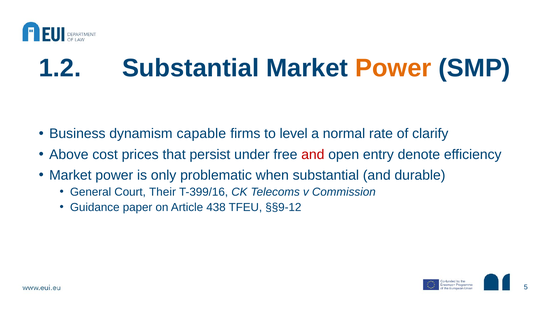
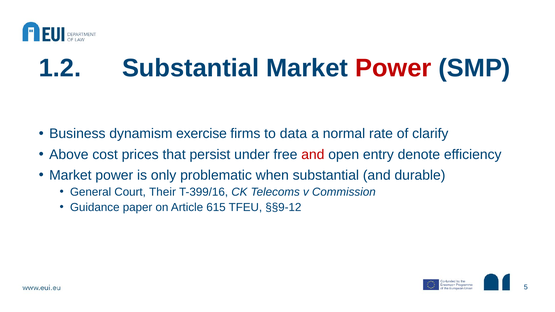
Power at (393, 68) colour: orange -> red
capable: capable -> exercise
level: level -> data
438: 438 -> 615
